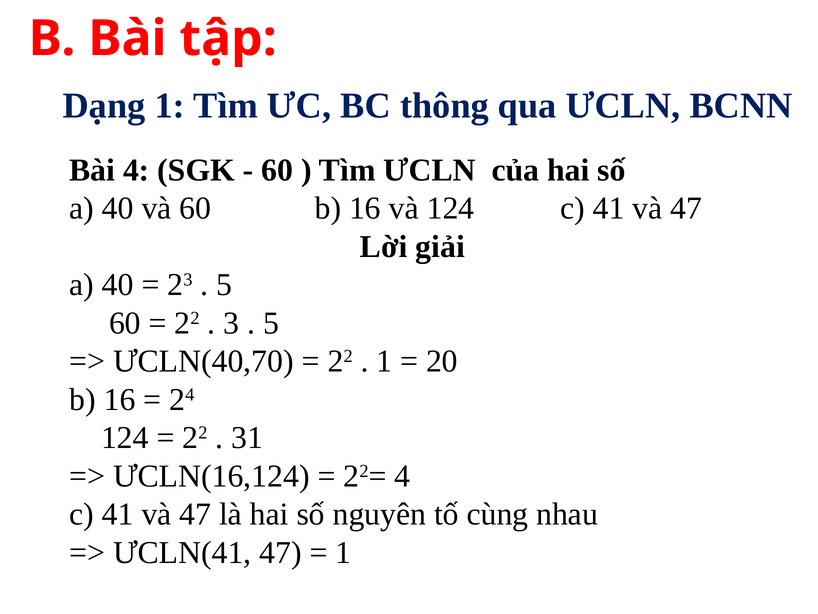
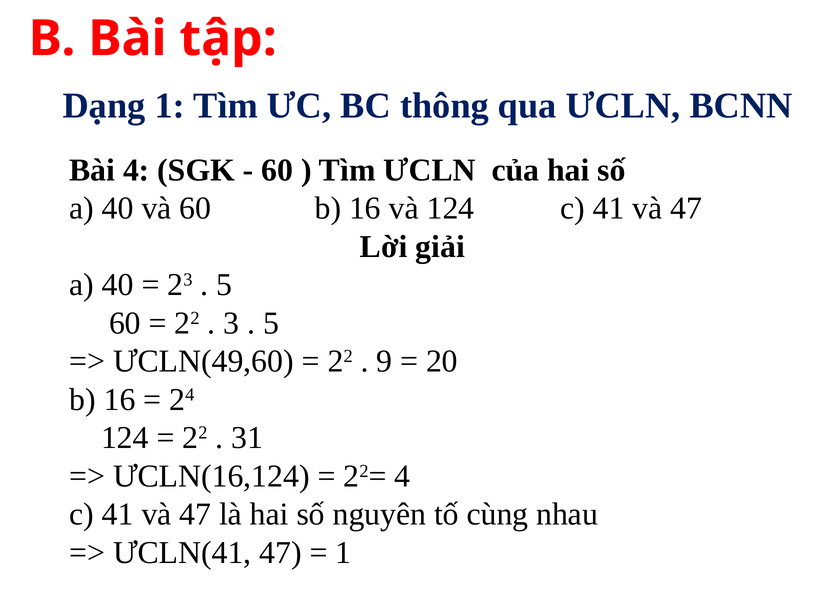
ƯCLN(40,70: ƯCLN(40,70 -> ƯCLN(49,60
1 at (384, 361): 1 -> 9
